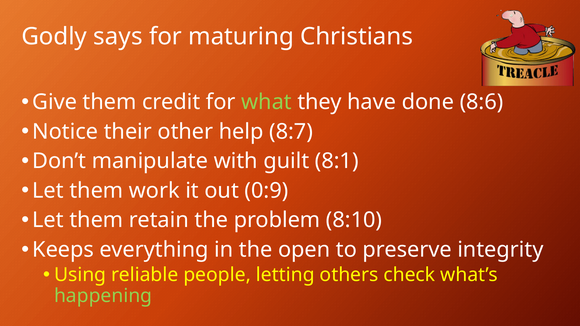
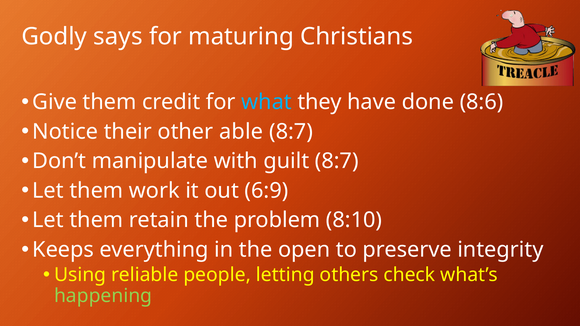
what colour: light green -> light blue
help: help -> able
guilt 8:1: 8:1 -> 8:7
0:9: 0:9 -> 6:9
